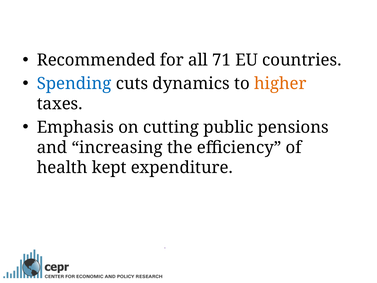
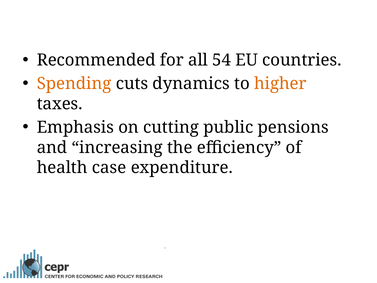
71: 71 -> 54
Spending colour: blue -> orange
kept: kept -> case
